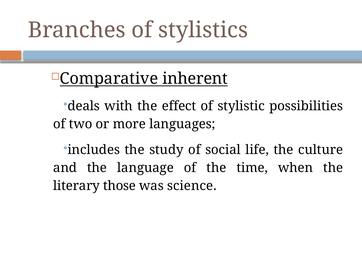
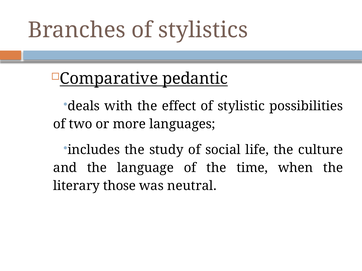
inherent: inherent -> pedantic
science: science -> neutral
